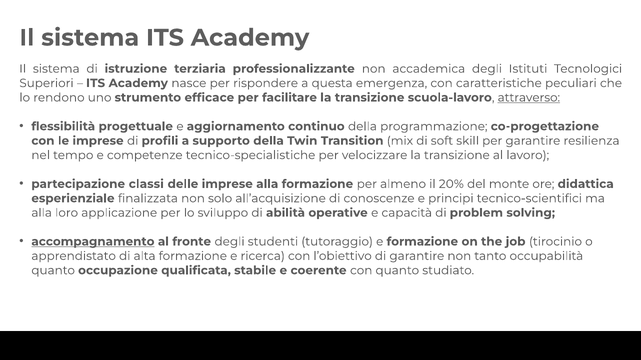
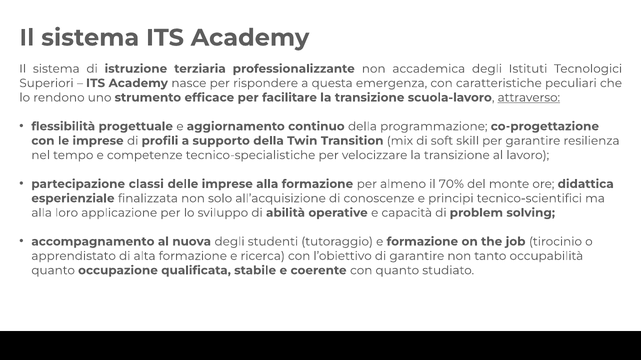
20%: 20% -> 70%
accompagnamento underline: present -> none
fronte: fronte -> nuova
